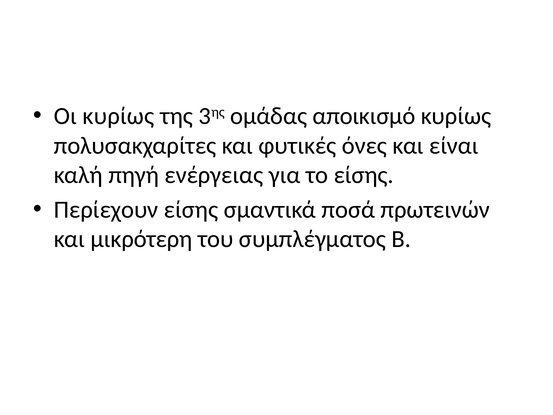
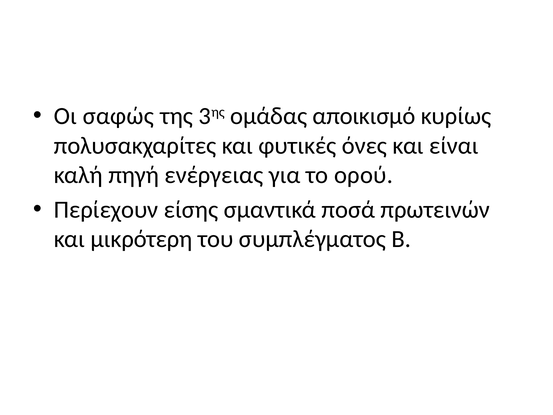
Οι κυρίως: κυρίως -> σαφώς
το είσης: είσης -> ορού
